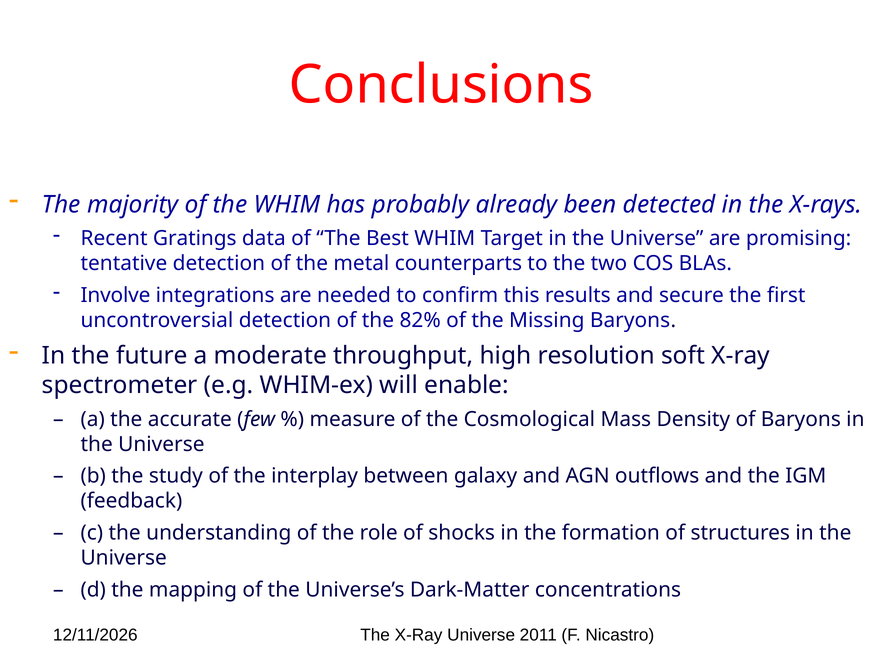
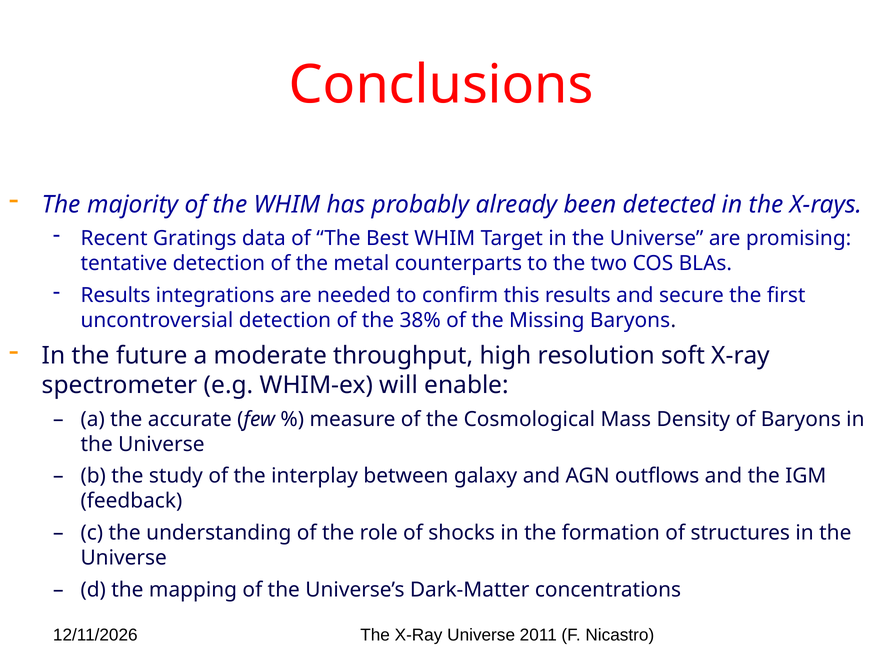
Involve at (116, 296): Involve -> Results
82%: 82% -> 38%
